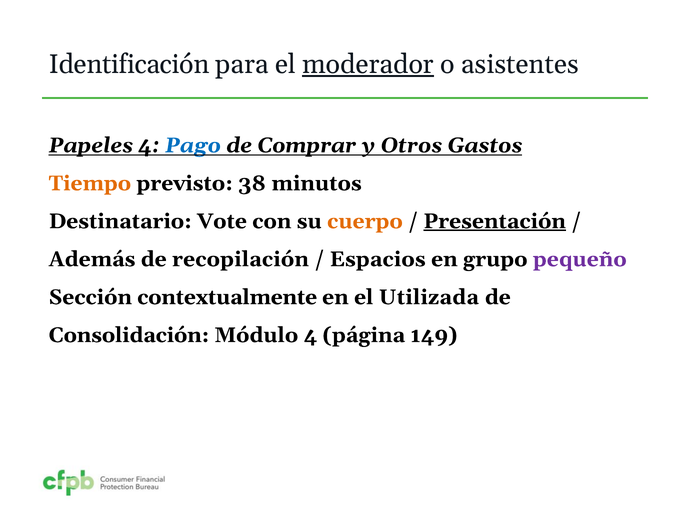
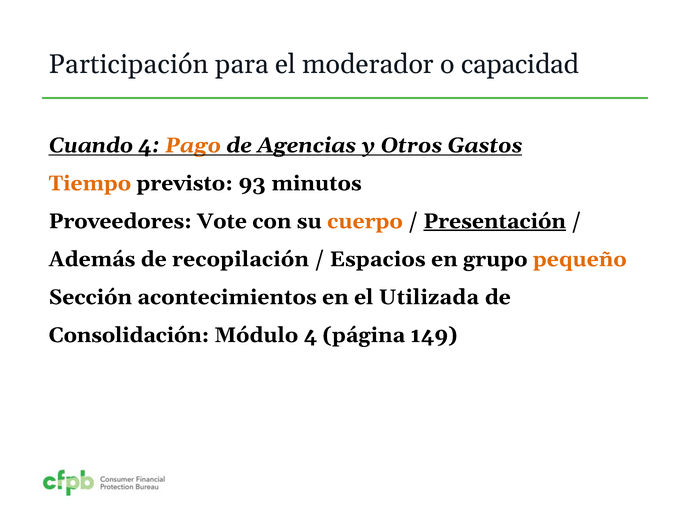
Identificación: Identificación -> Participación
moderador underline: present -> none
asistentes: asistentes -> capacidad
Papeles: Papeles -> Cuando
Pago colour: blue -> orange
Comprar: Comprar -> Agencias
38: 38 -> 93
Destinatario: Destinatario -> Proveedores
pequeño colour: purple -> orange
contextualmente: contextualmente -> acontecimientos
